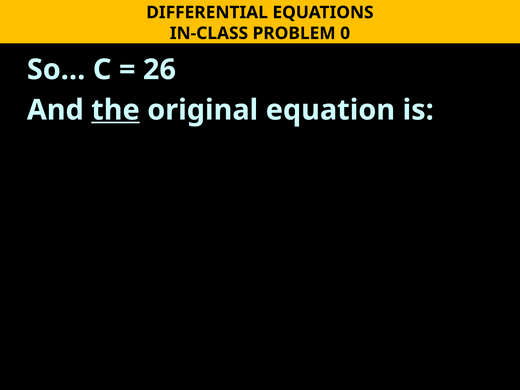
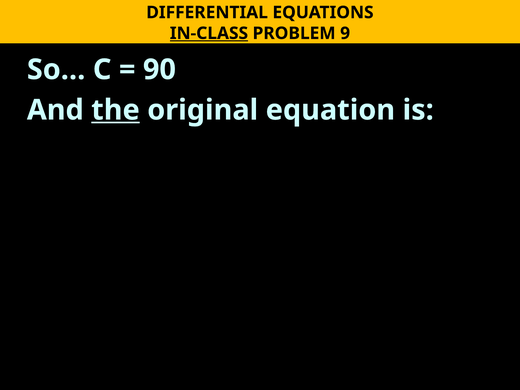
IN-CLASS underline: none -> present
0: 0 -> 9
26: 26 -> 90
